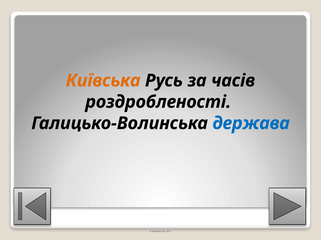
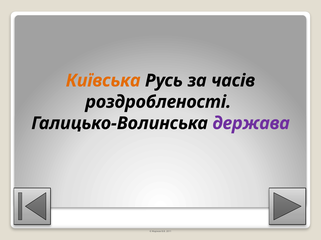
держава colour: blue -> purple
